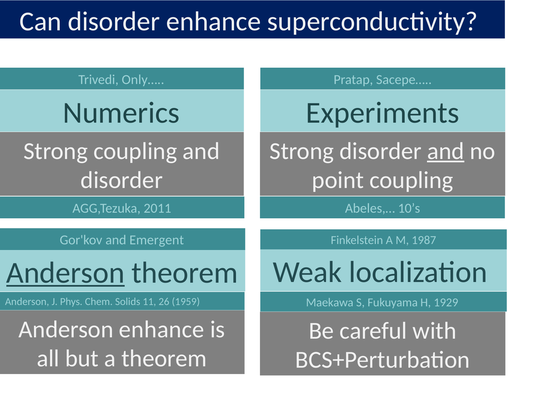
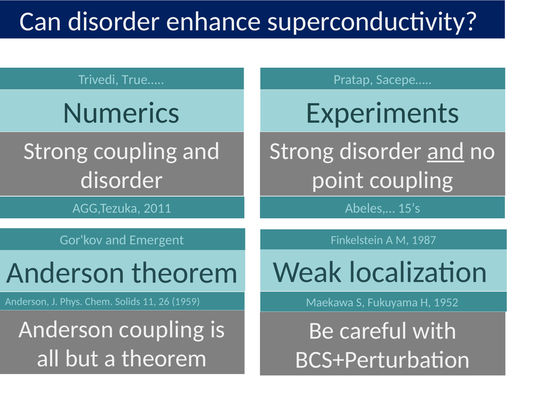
Only…: Only… -> True…
10’s: 10’s -> 15’s
Anderson at (65, 273) underline: present -> none
1929: 1929 -> 1952
Anderson enhance: enhance -> coupling
